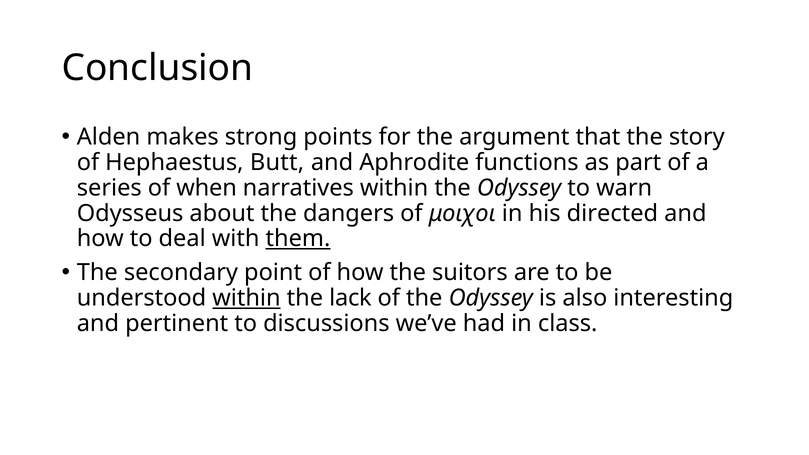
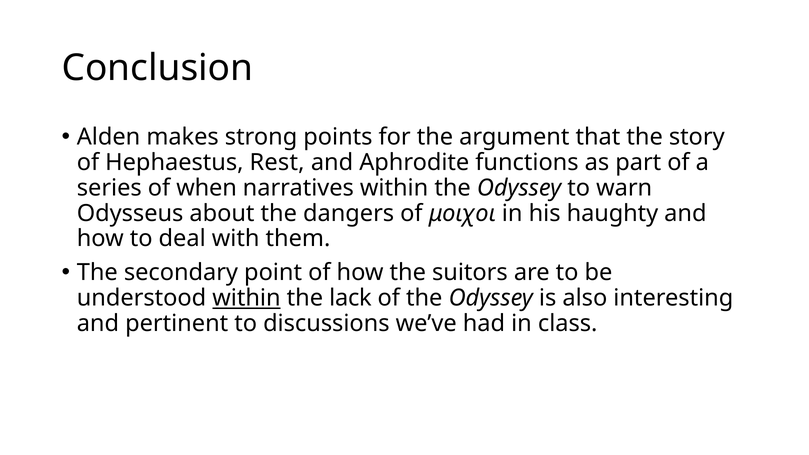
Butt: Butt -> Rest
directed: directed -> haughty
them underline: present -> none
